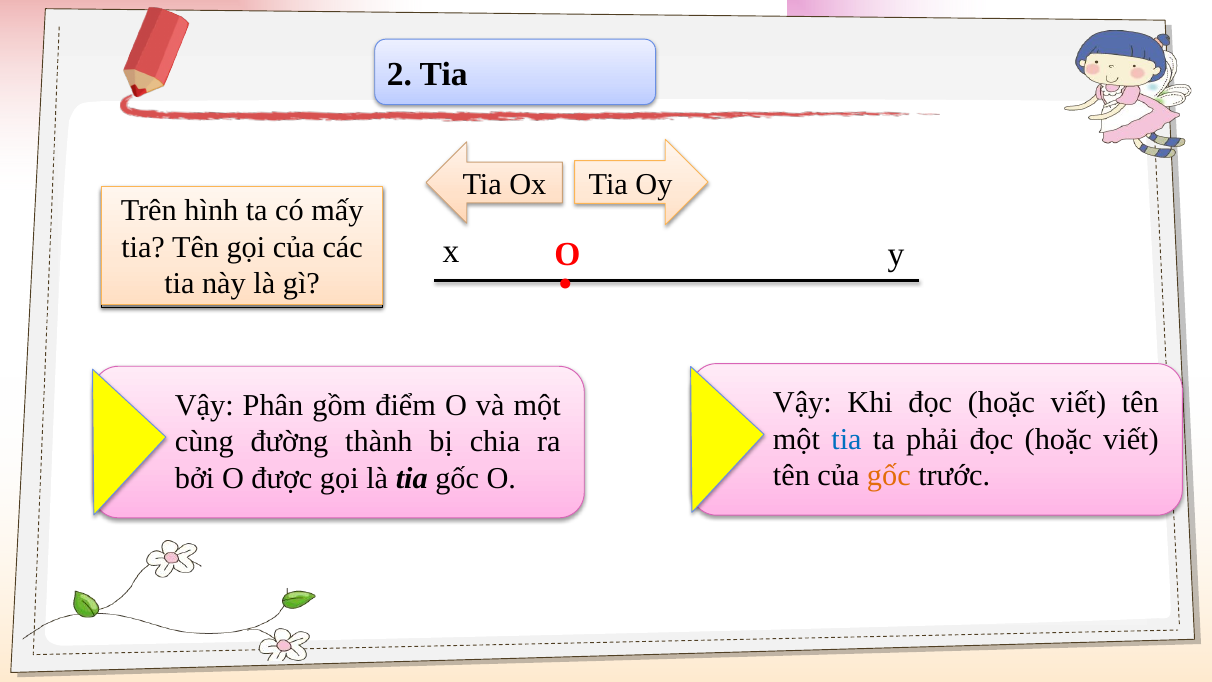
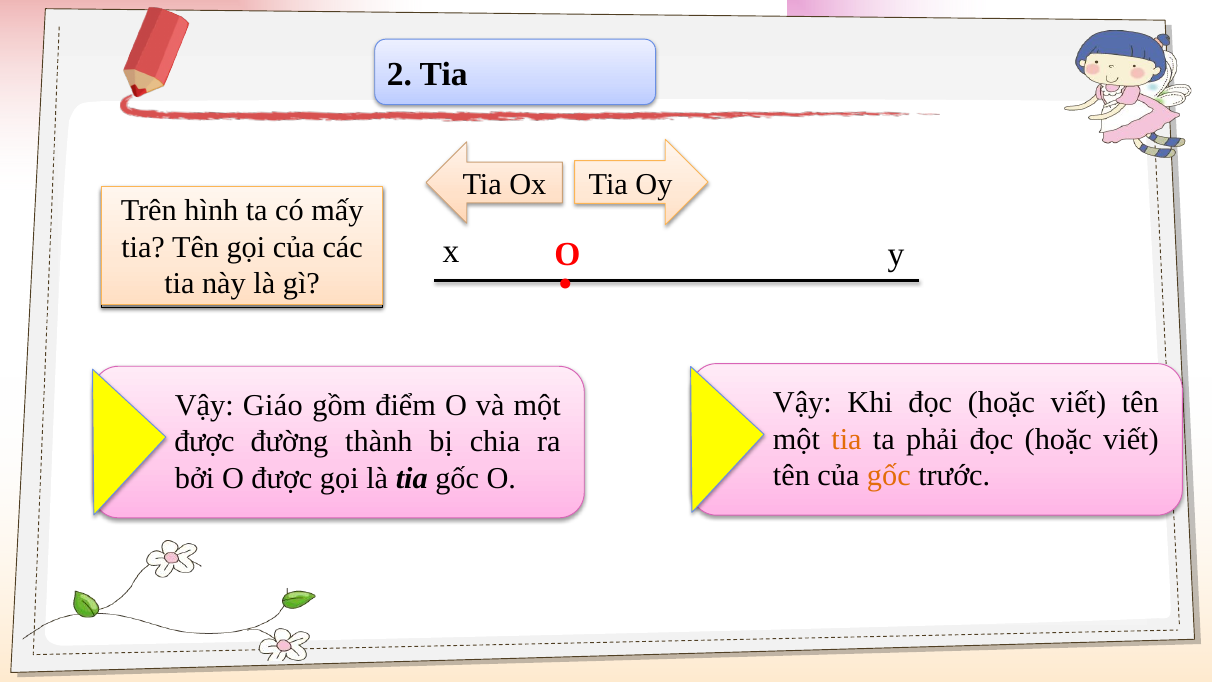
Phân: Phân -> Giáo
tia at (846, 439) colour: blue -> orange
cùng at (204, 442): cùng -> được
